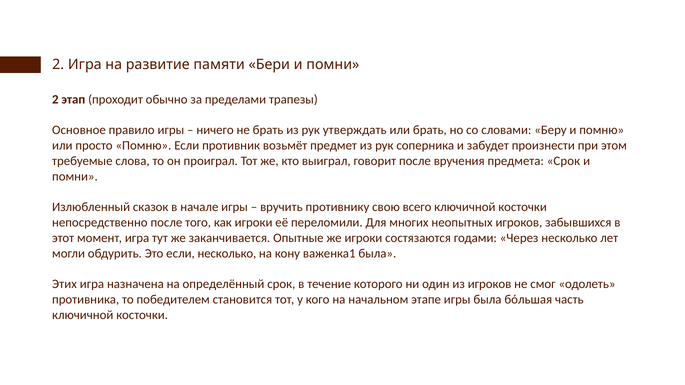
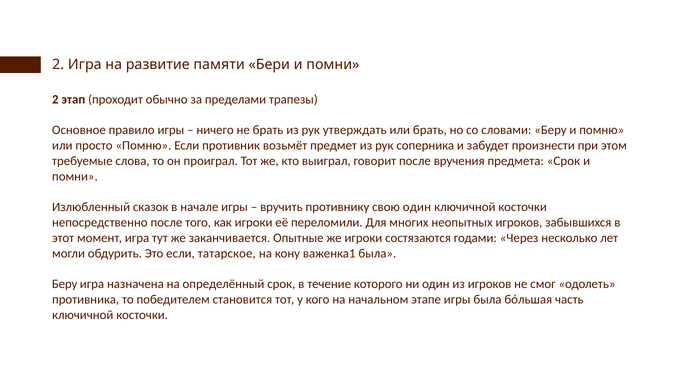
свою всего: всего -> один
если несколько: несколько -> татарское
Этих at (64, 284): Этих -> Беру
